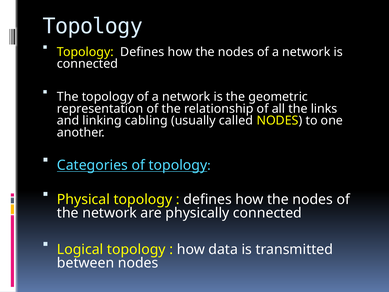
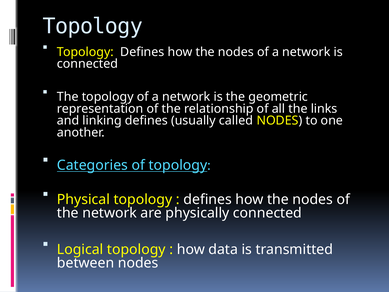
linking cabling: cabling -> defines
